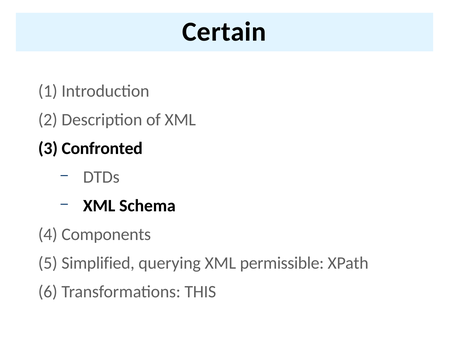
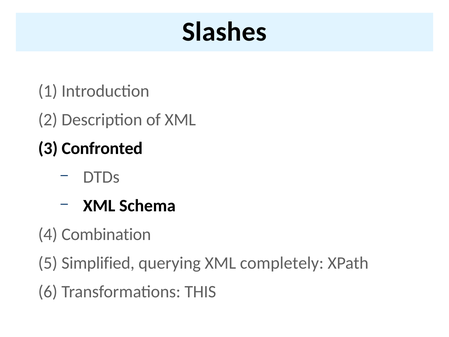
Certain: Certain -> Slashes
Components: Components -> Combination
permissible: permissible -> completely
